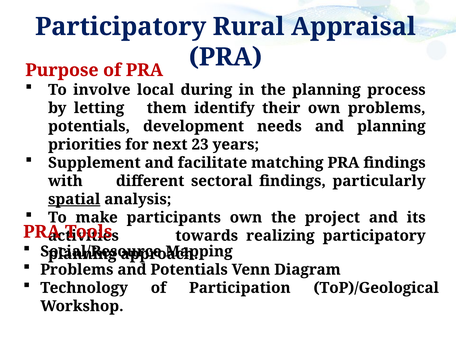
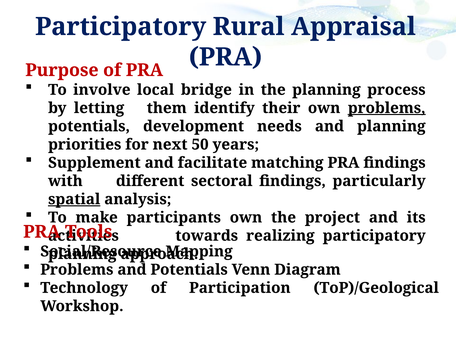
during: during -> bridge
problems at (387, 108) underline: none -> present
23: 23 -> 50
